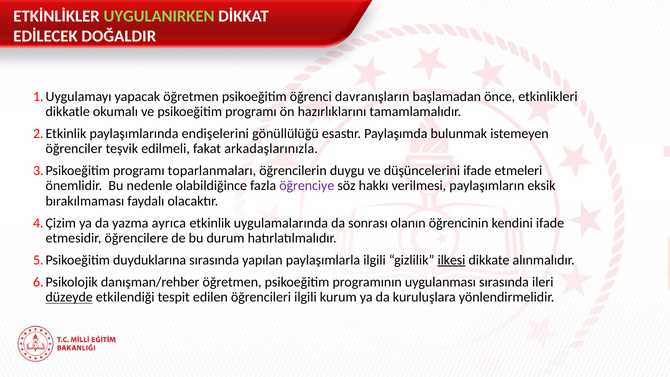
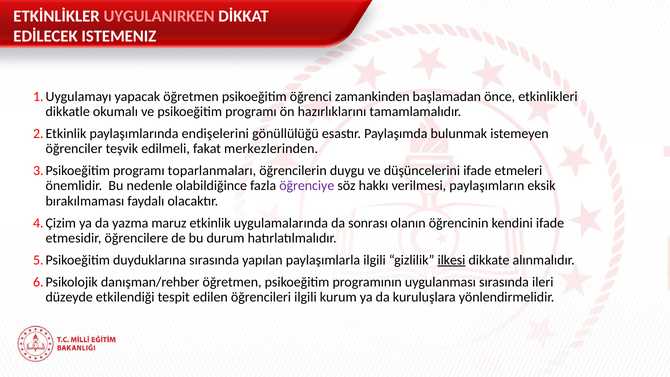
UYGULANIRKEN colour: light green -> pink
DOĞALDIR: DOĞALDIR -> ISTEMENIZ
davranışların: davranışların -> zamankinden
arkadaşlarınızla: arkadaşlarınızla -> merkezlerinden
ayrıca: ayrıca -> maruz
düzeyde underline: present -> none
